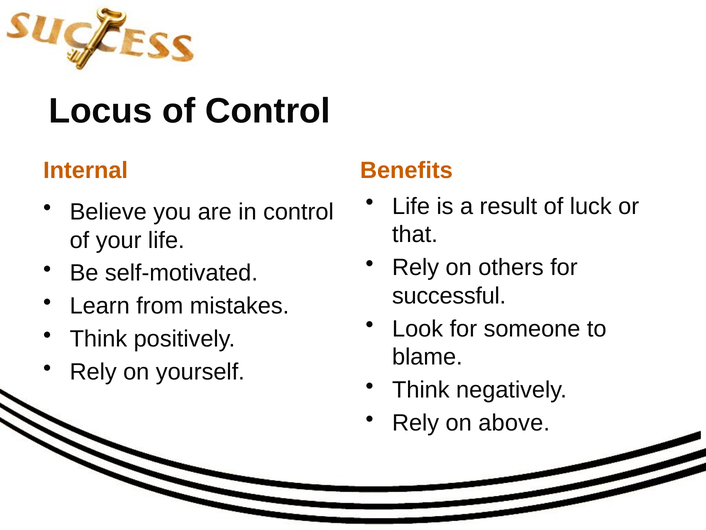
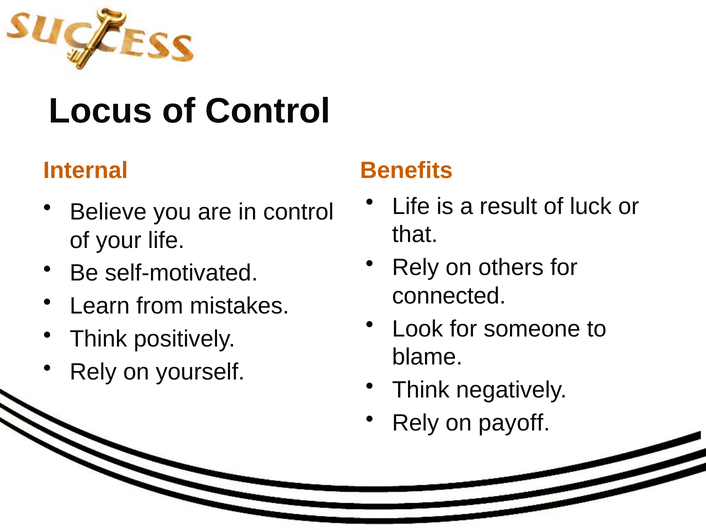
successful: successful -> connected
above: above -> payoff
